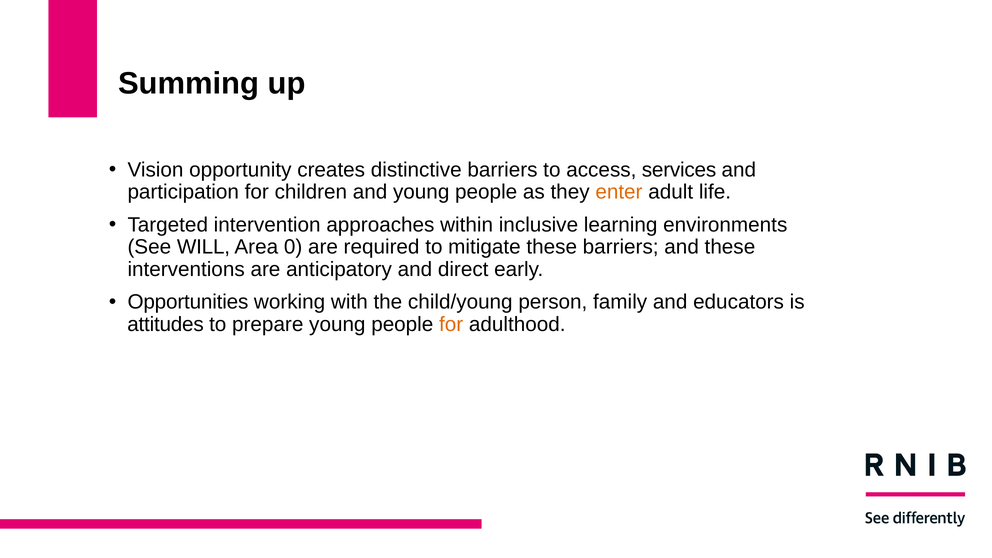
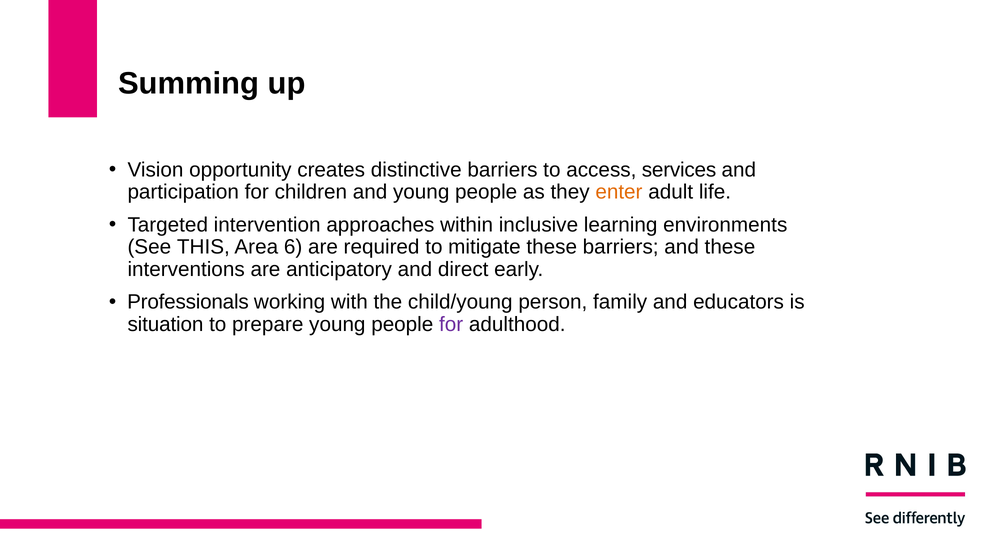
WILL: WILL -> THIS
0: 0 -> 6
Opportunities: Opportunities -> Professionals
attitudes: attitudes -> situation
for at (451, 324) colour: orange -> purple
